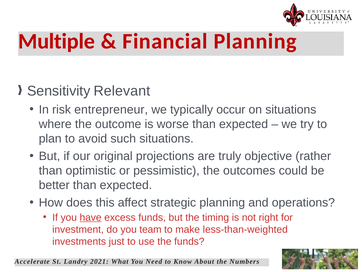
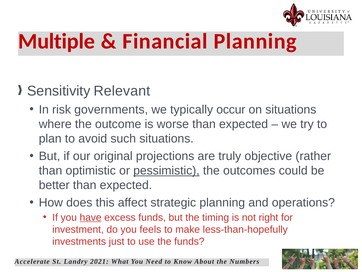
entrepreneur: entrepreneur -> governments
pessimistic underline: none -> present
team: team -> feels
less-than-weighted: less-than-weighted -> less-than-hopefully
